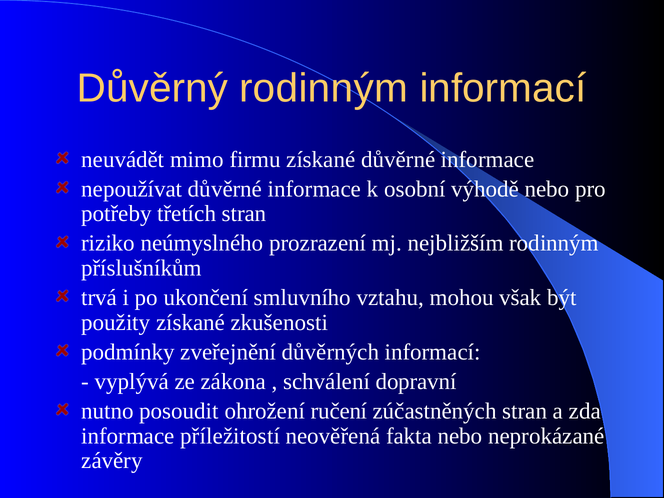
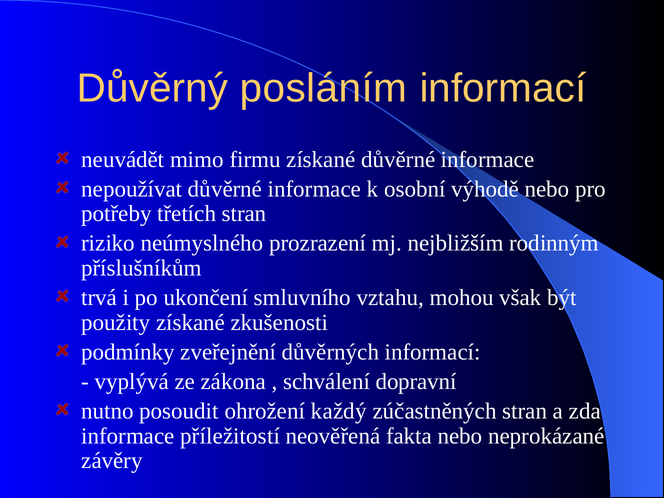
Důvěrný rodinným: rodinným -> posláním
ručení: ručení -> každý
